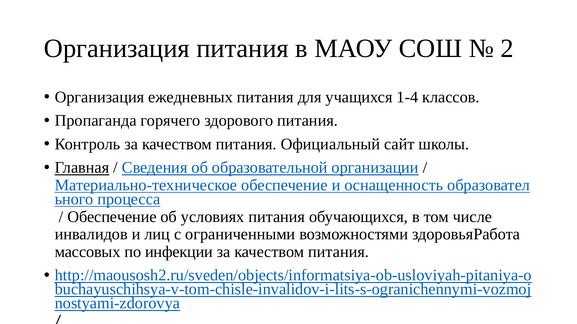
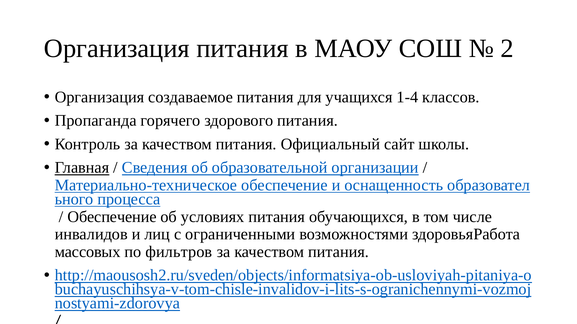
ежедневных: ежедневных -> создаваемое
инфекции: инфекции -> фильтров
